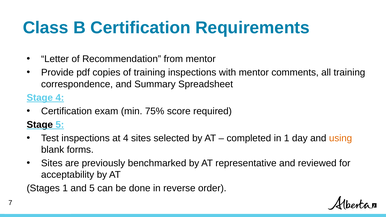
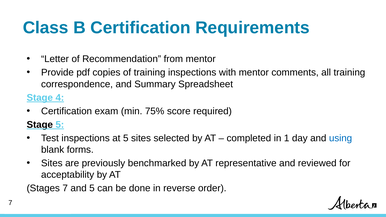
at 4: 4 -> 5
using colour: orange -> blue
Stages 1: 1 -> 7
